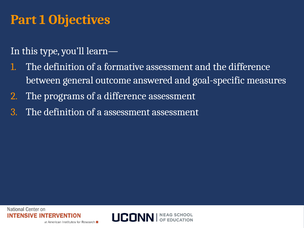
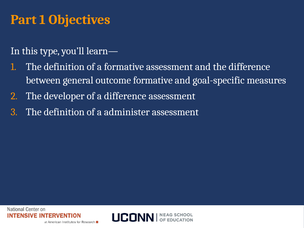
outcome answered: answered -> formative
programs: programs -> developer
a assessment: assessment -> administer
